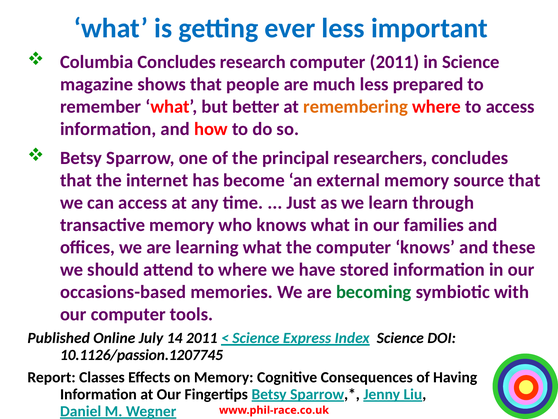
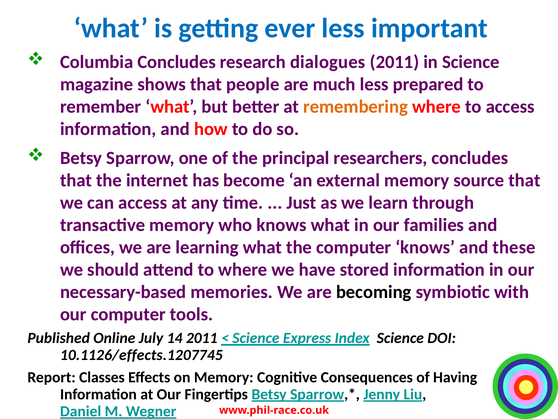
research computer: computer -> dialogues
occasions-based: occasions-based -> necessary-based
becoming colour: green -> black
10.1126/passion.1207745: 10.1126/passion.1207745 -> 10.1126/effects.1207745
